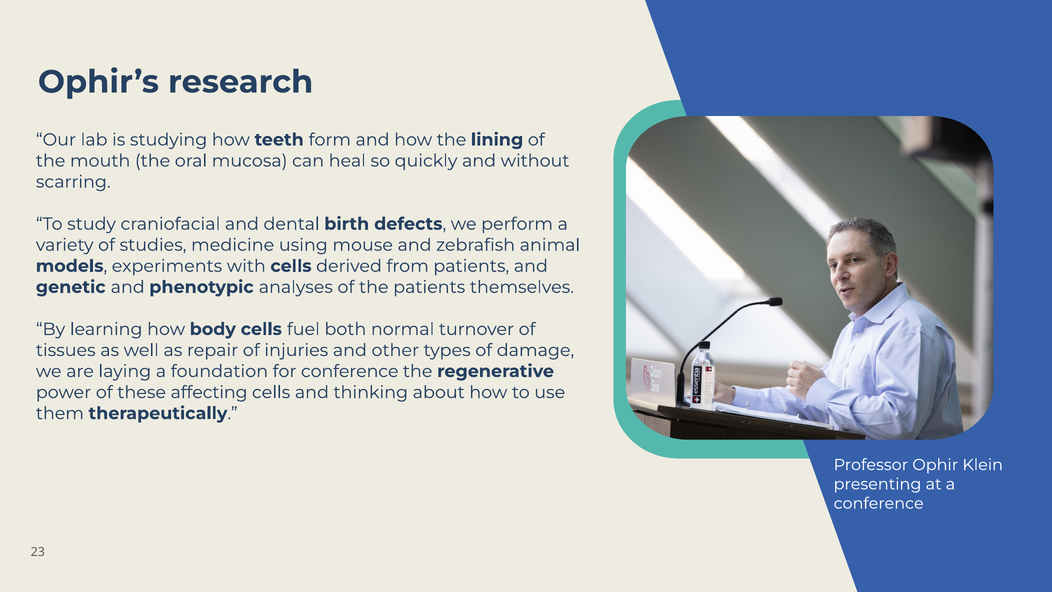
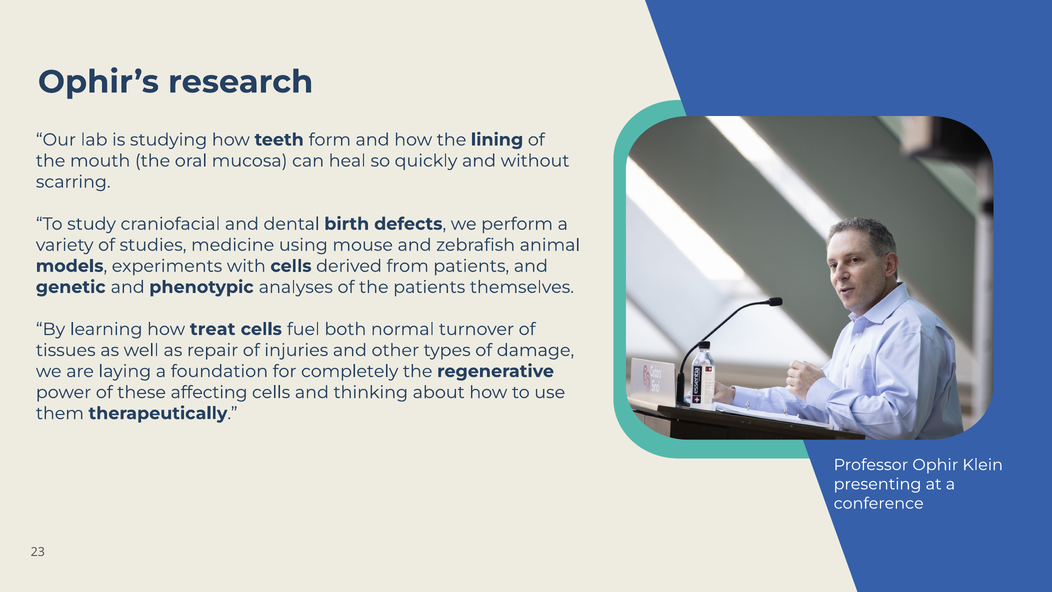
body: body -> treat
for conference: conference -> completely
